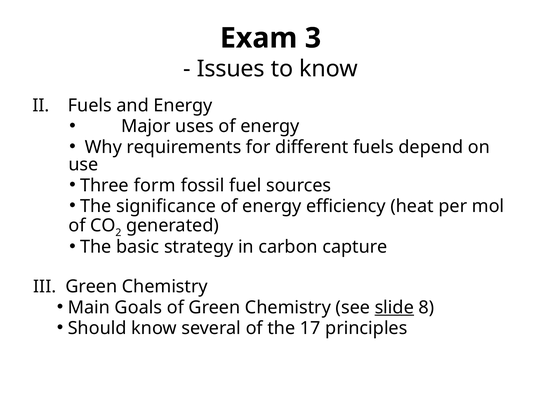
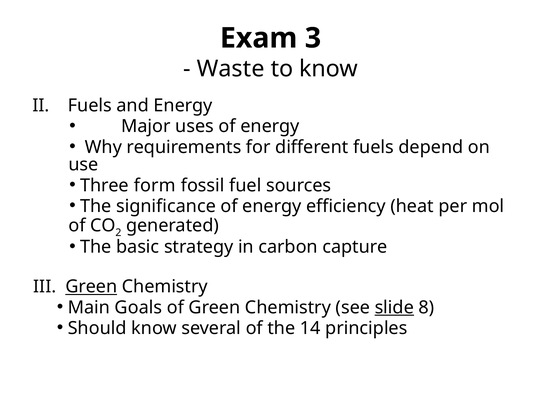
Issues: Issues -> Waste
Green at (91, 286) underline: none -> present
17: 17 -> 14
